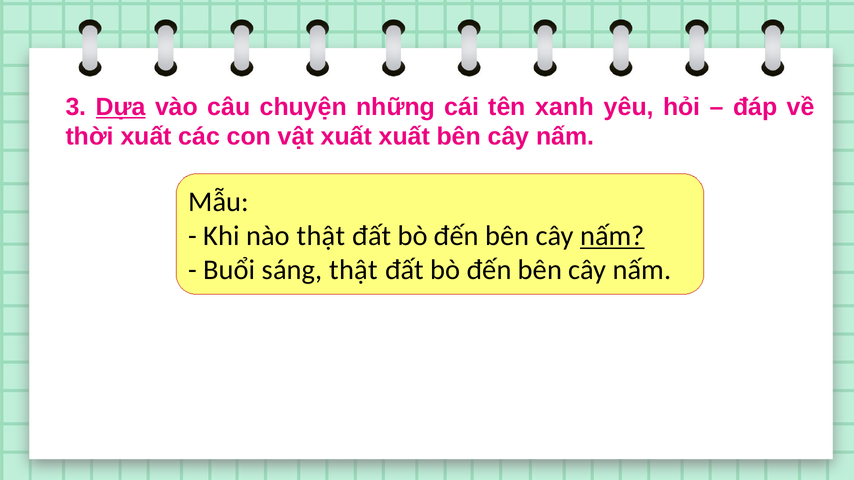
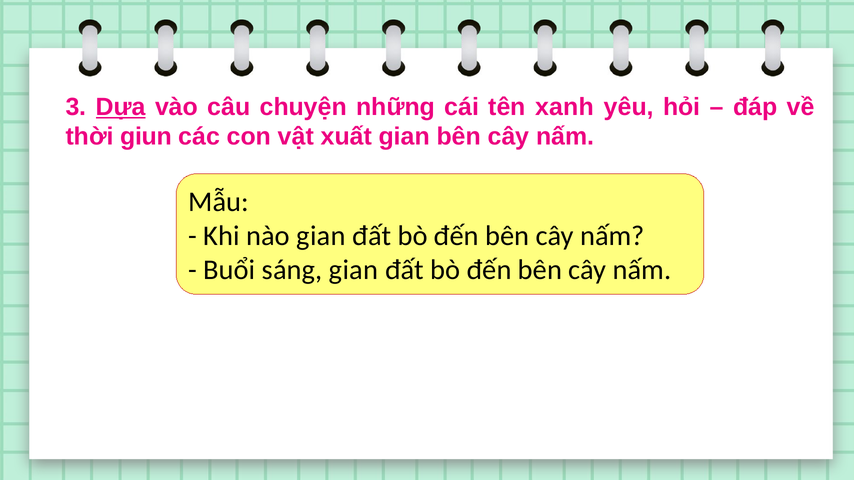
thời xuất: xuất -> giun
xuất xuất: xuất -> gian
nào thật: thật -> gian
nấm at (612, 236) underline: present -> none
sáng thật: thật -> gian
